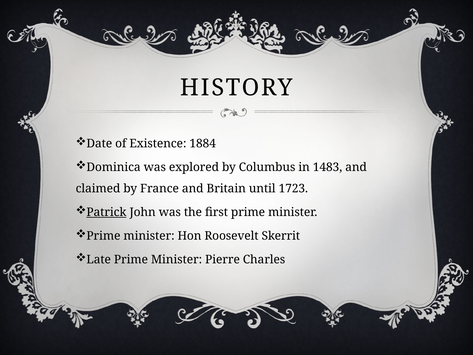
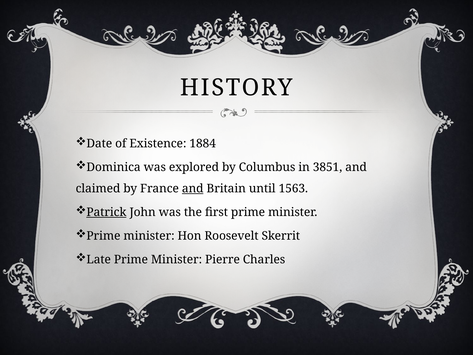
1483: 1483 -> 3851
and at (193, 188) underline: none -> present
1723: 1723 -> 1563
